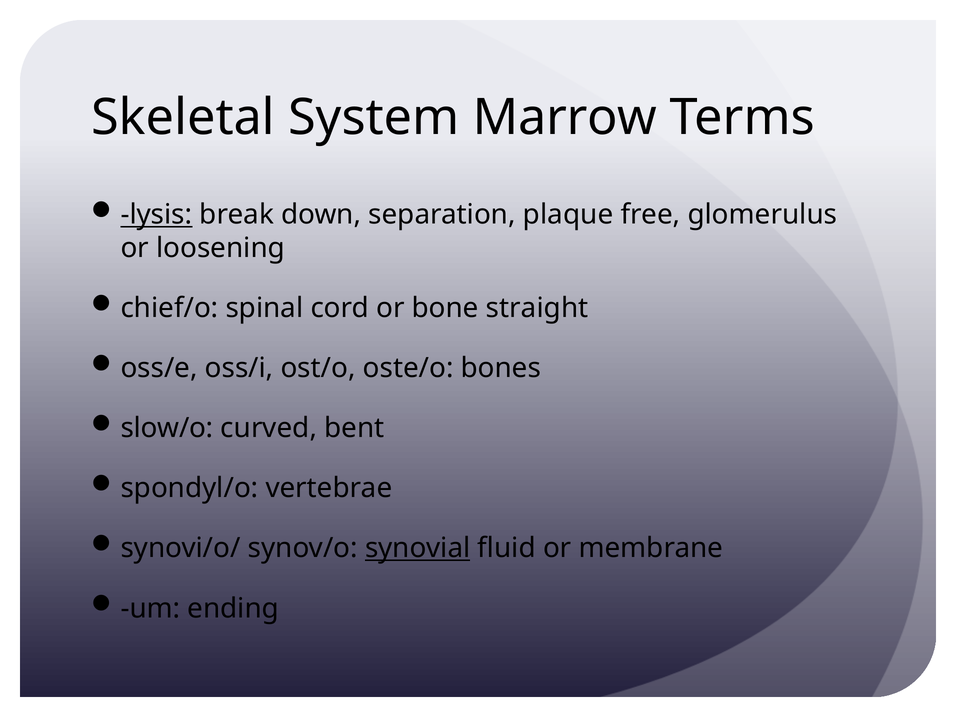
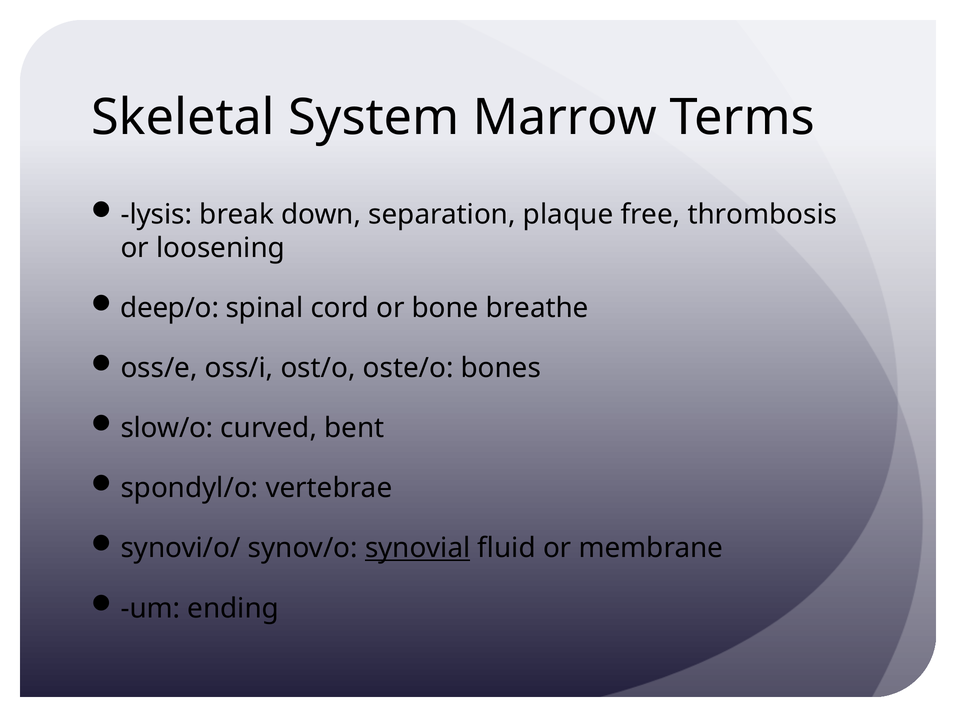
lysis underline: present -> none
glomerulus: glomerulus -> thrombosis
chief/o: chief/o -> deep/o
straight: straight -> breathe
